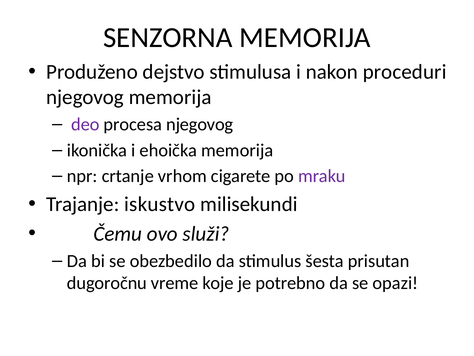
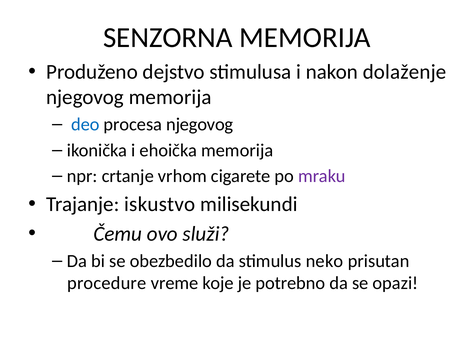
proceduri: proceduri -> dolaženje
deo colour: purple -> blue
šesta: šesta -> neko
dugoročnu: dugoročnu -> procedure
